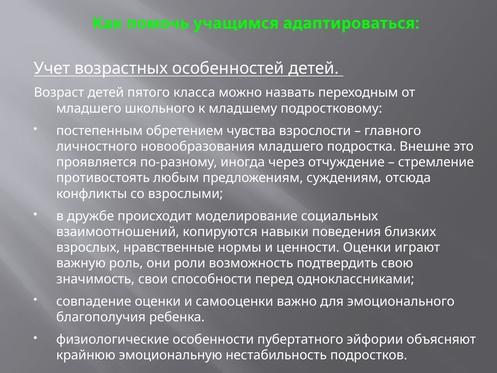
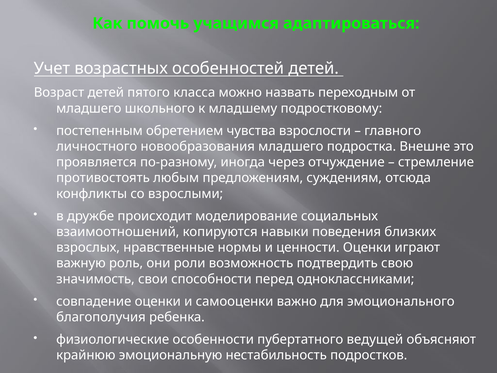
эйфории: эйфории -> ведущей
